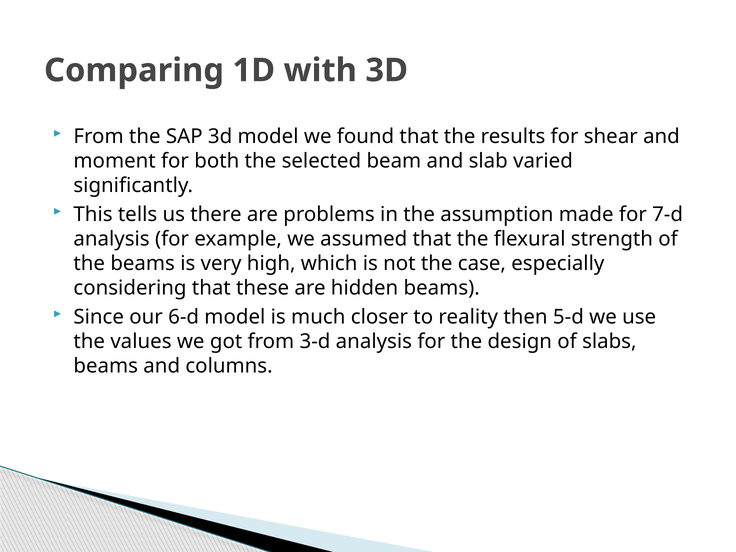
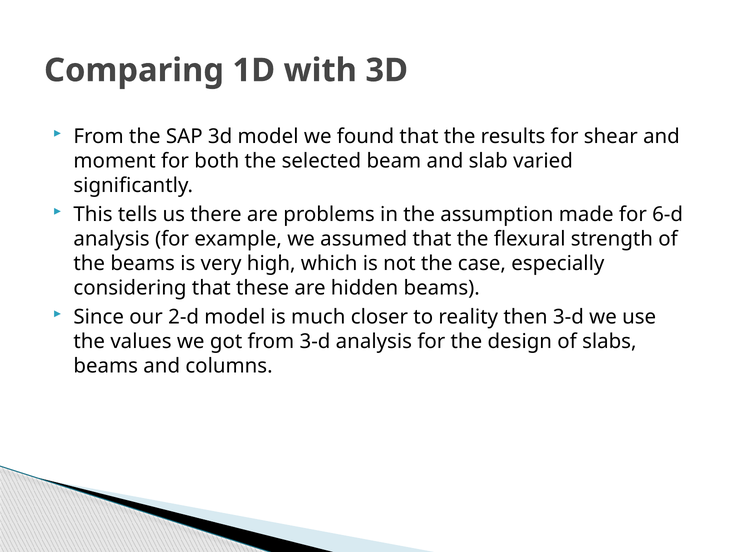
7-d: 7-d -> 6-d
6-d: 6-d -> 2-d
then 5-d: 5-d -> 3-d
